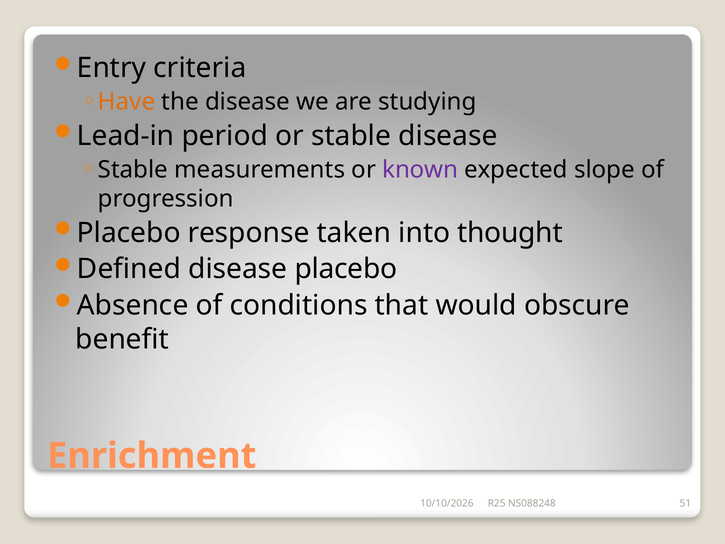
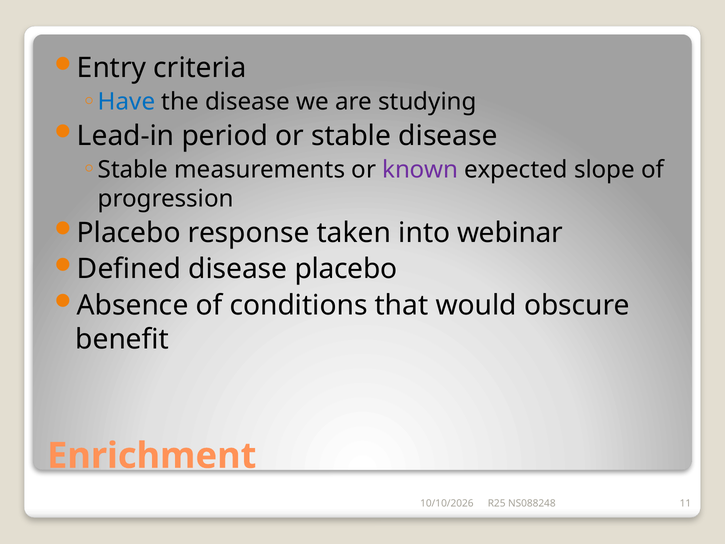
Have colour: orange -> blue
thought: thought -> webinar
51: 51 -> 11
